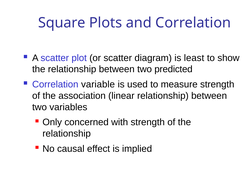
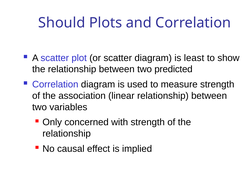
Square: Square -> Should
Correlation variable: variable -> diagram
